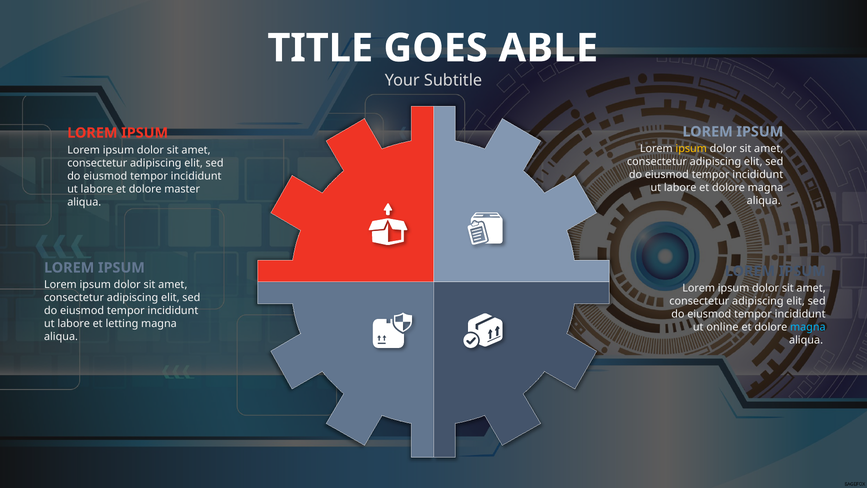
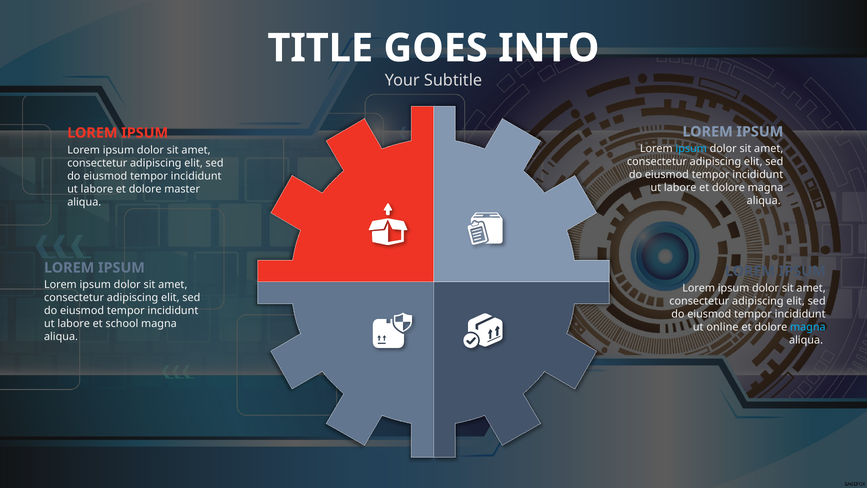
ABLE: ABLE -> INTO
ipsum at (691, 149) colour: yellow -> light blue
letting: letting -> school
